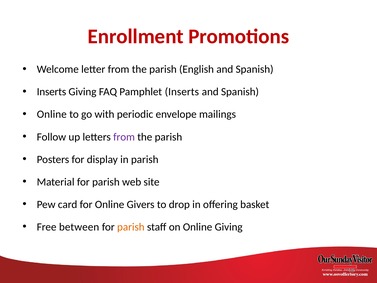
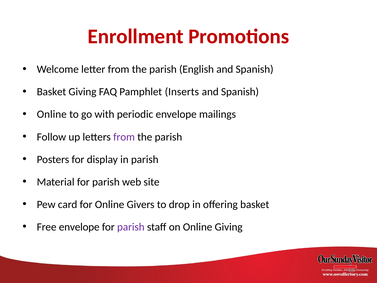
Inserts at (51, 92): Inserts -> Basket
Free between: between -> envelope
parish at (131, 227) colour: orange -> purple
